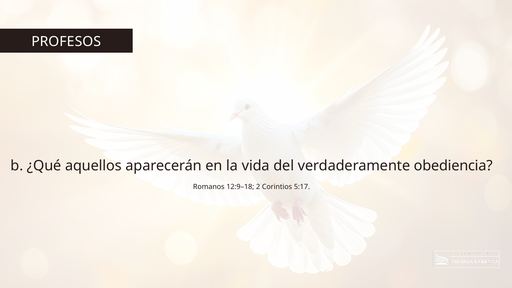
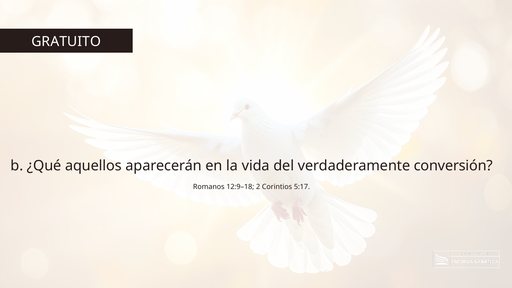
PROFESOS: PROFESOS -> GRATUITO
obediencia: obediencia -> conversión
